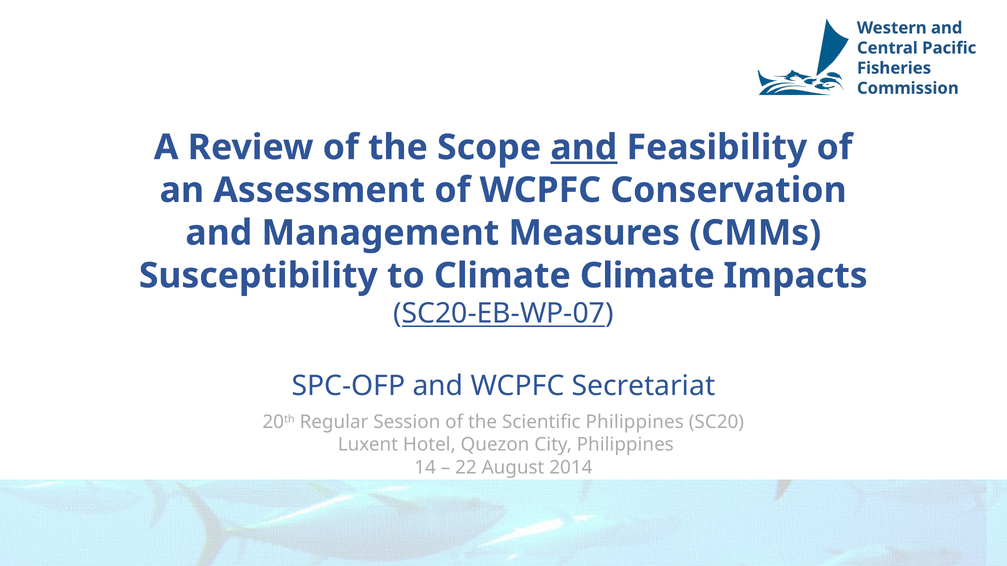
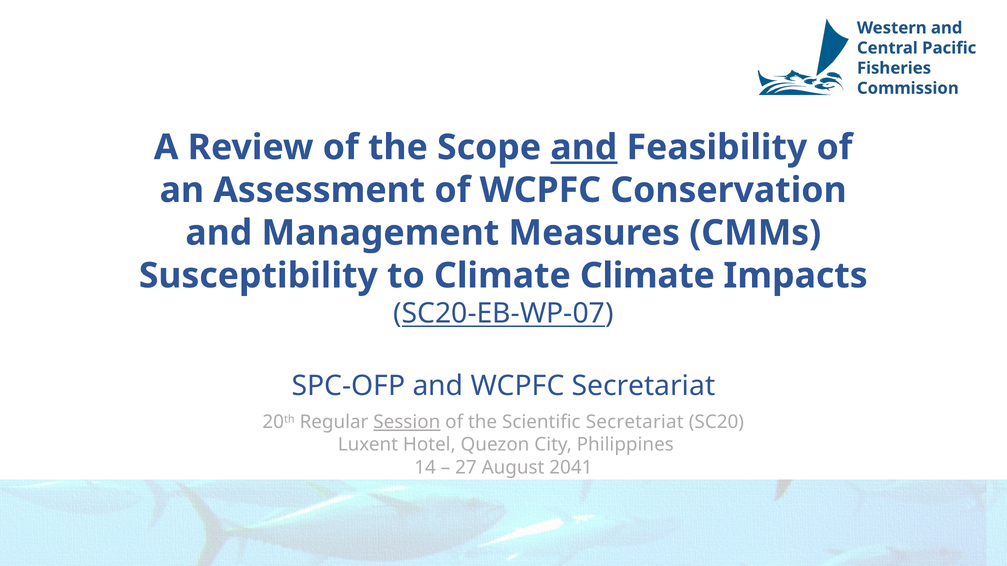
Session underline: none -> present
Scientific Philippines: Philippines -> Secretariat
22: 22 -> 27
2014: 2014 -> 2041
